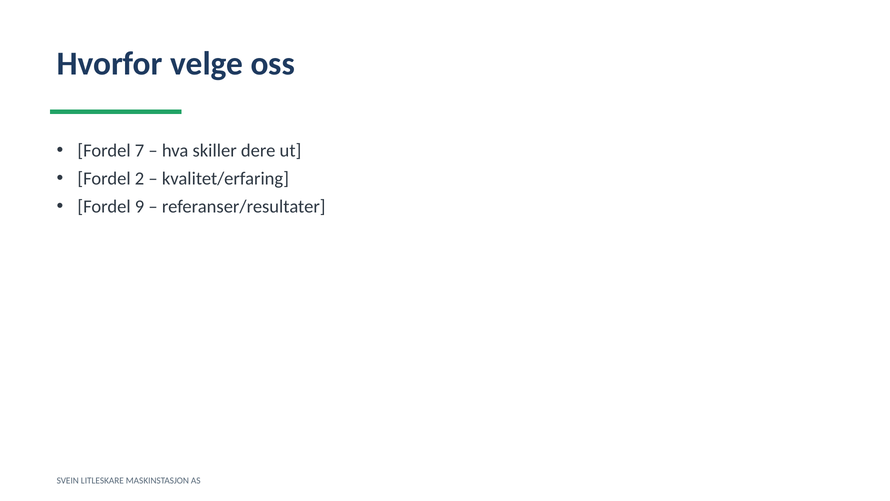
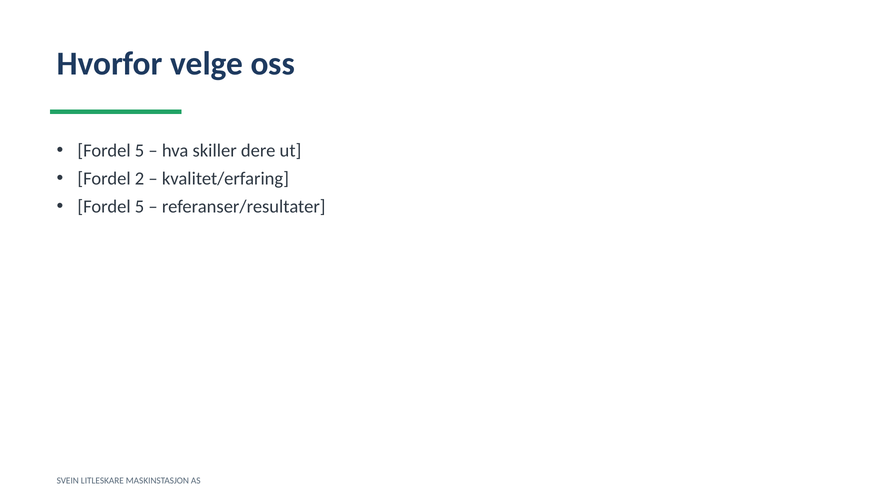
7 at (140, 151): 7 -> 5
9 at (140, 206): 9 -> 5
